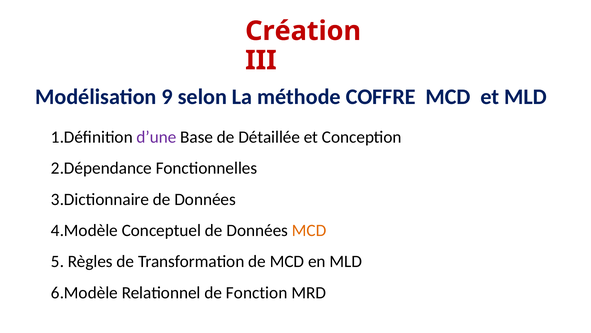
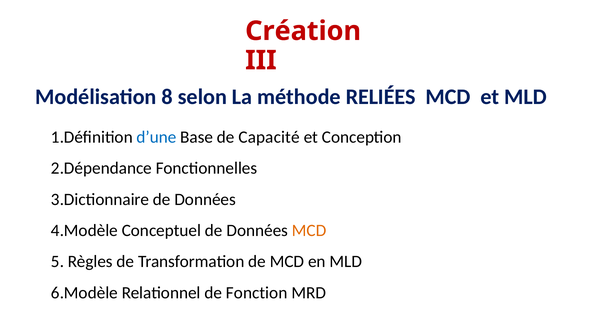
9: 9 -> 8
COFFRE: COFFRE -> RELIÉES
d’une colour: purple -> blue
Détaillée: Détaillée -> Capacité
